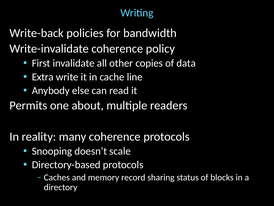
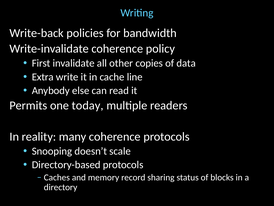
about: about -> today
